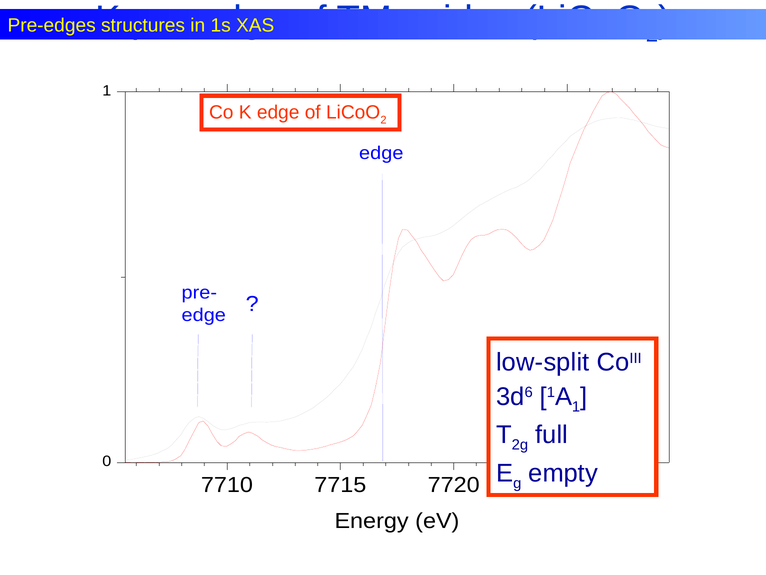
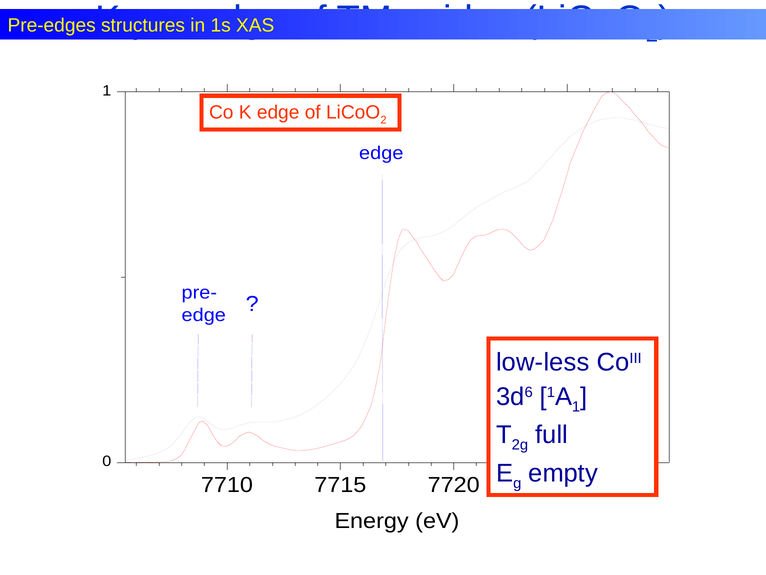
low-split: low-split -> low-less
